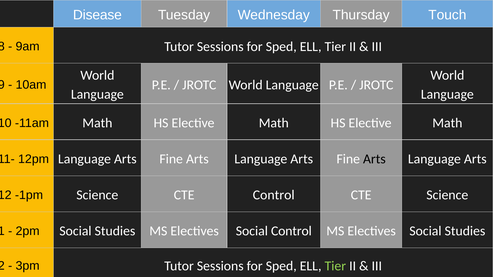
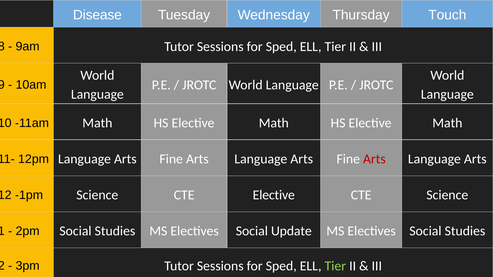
Arts at (374, 159) colour: black -> red
CTE Control: Control -> Elective
Social Control: Control -> Update
